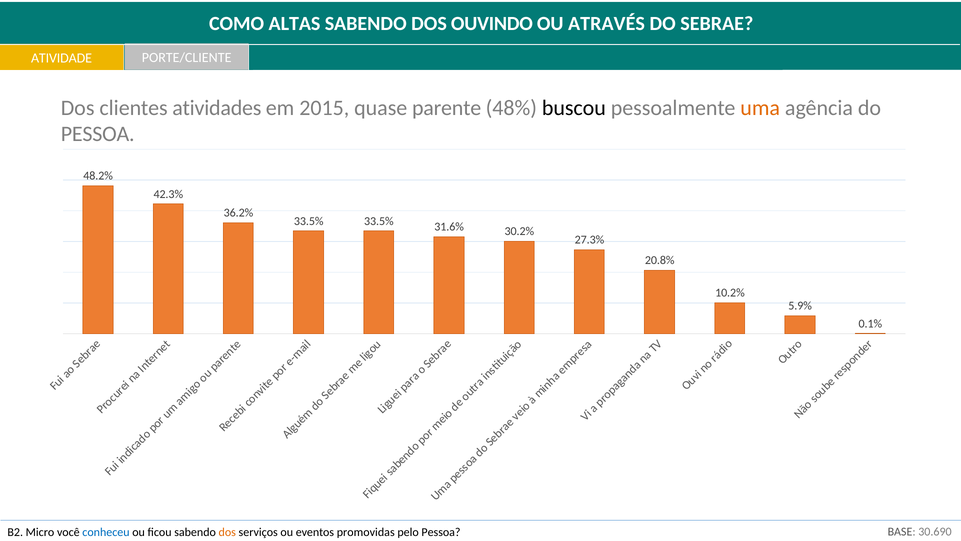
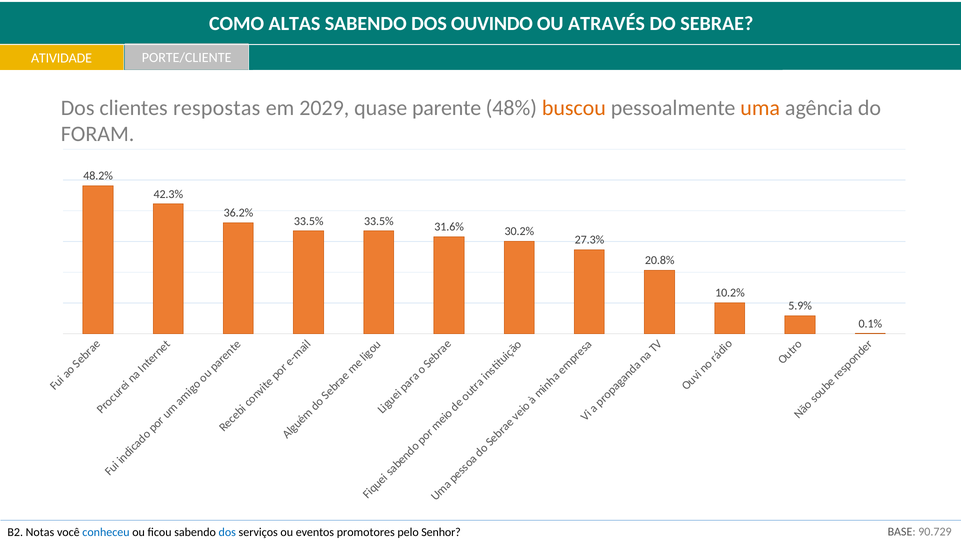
atividades: atividades -> respostas
2015: 2015 -> 2029
buscou colour: black -> orange
PESSOA at (98, 134): PESSOA -> FORAM
30.690: 30.690 -> 90.729
Micro: Micro -> Notas
dos at (227, 532) colour: orange -> blue
promovidas: promovidas -> promotores
pelo Pessoa: Pessoa -> Senhor
